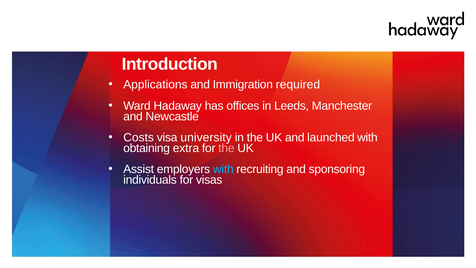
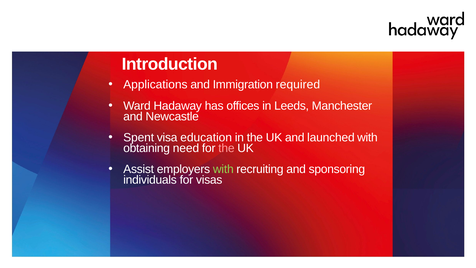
Costs: Costs -> Spent
university: university -> education
extra: extra -> need
with at (223, 169) colour: light blue -> light green
